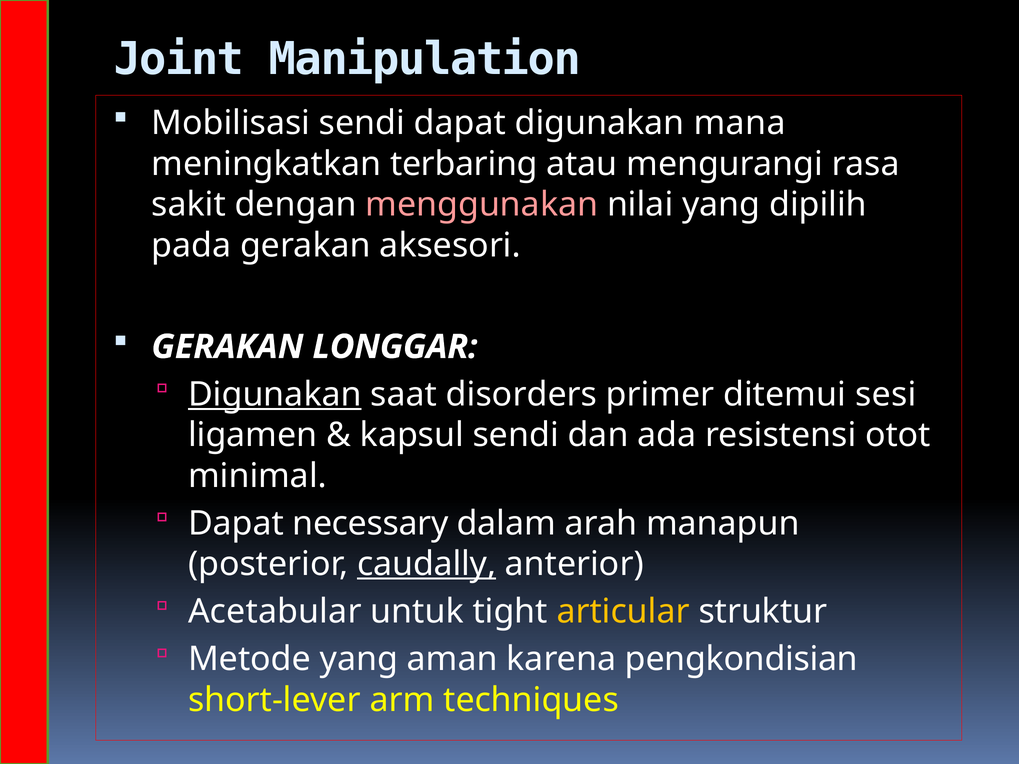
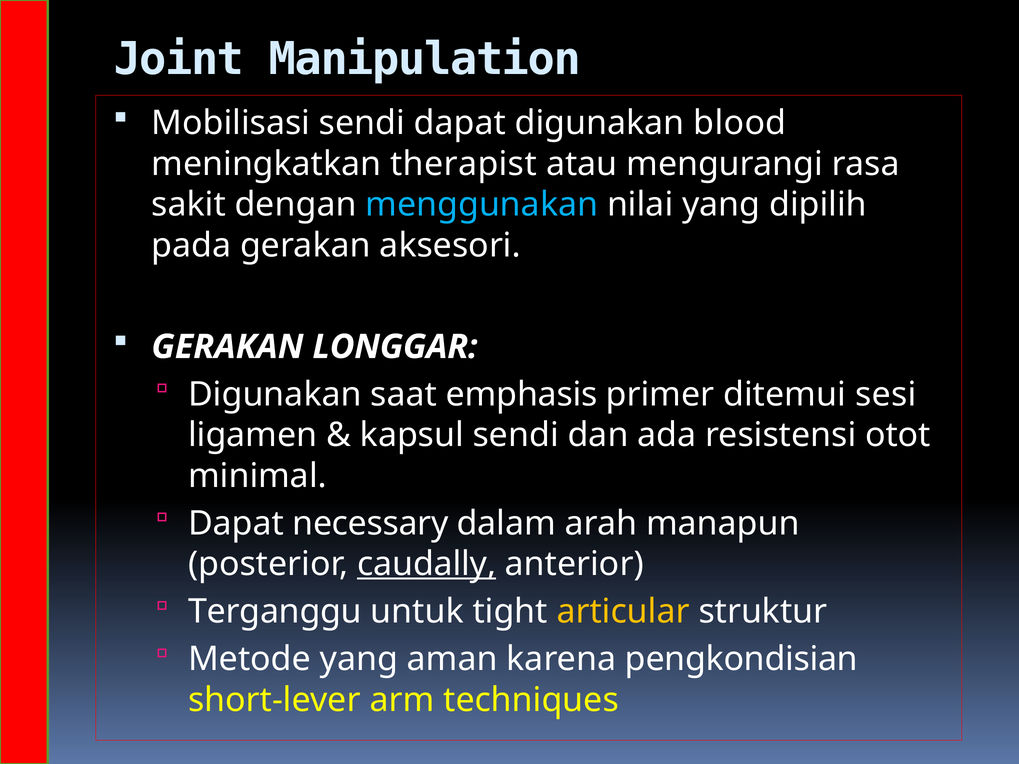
mana: mana -> blood
terbaring: terbaring -> therapist
menggunakan colour: pink -> light blue
Digunakan at (275, 394) underline: present -> none
disorders: disorders -> emphasis
Acetabular: Acetabular -> Terganggu
